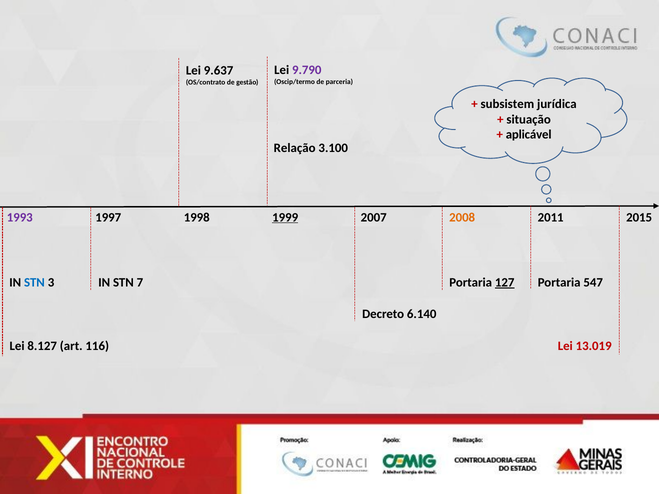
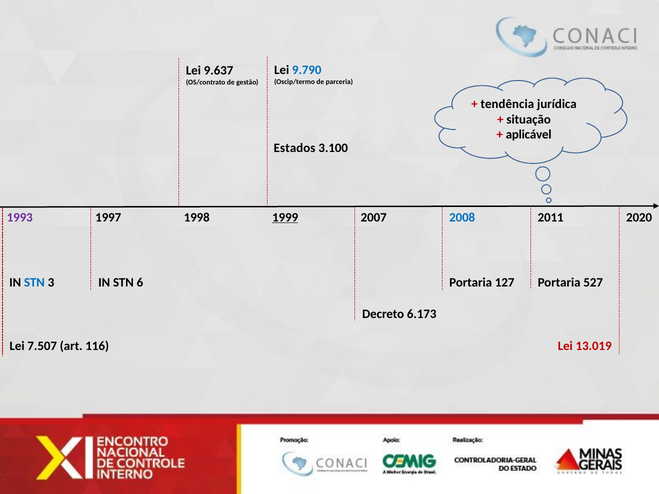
9.790 colour: purple -> blue
subsistem: subsistem -> tendência
Relação: Relação -> Estados
2008 colour: orange -> blue
2015: 2015 -> 2020
7: 7 -> 6
127 underline: present -> none
547: 547 -> 527
6.140: 6.140 -> 6.173
8.127: 8.127 -> 7.507
